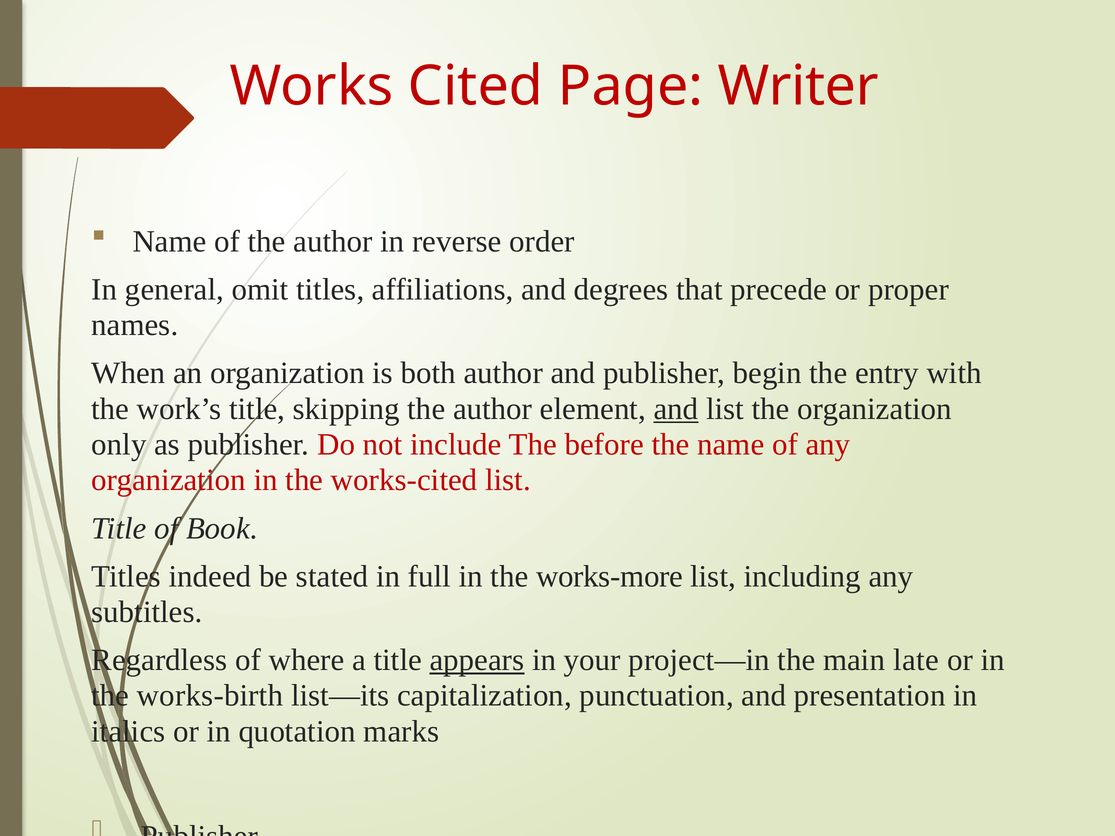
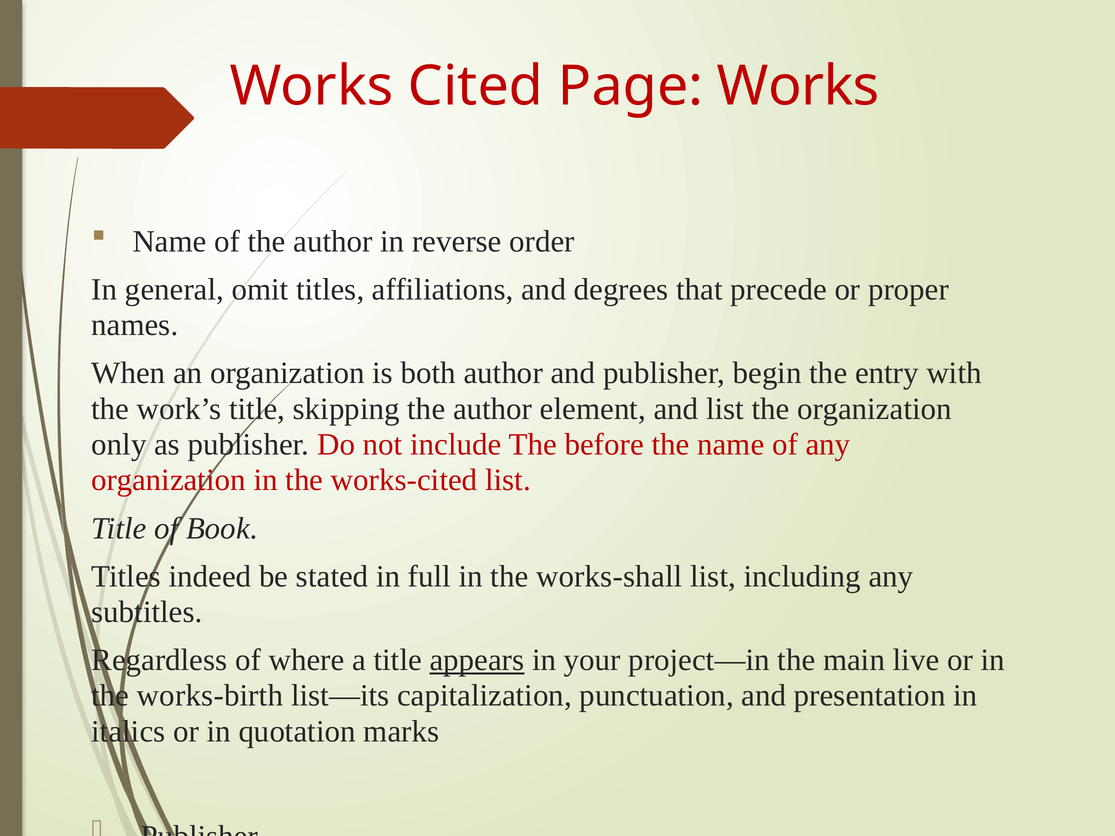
Page Writer: Writer -> Works
and at (676, 409) underline: present -> none
works-more: works-more -> works-shall
late: late -> live
